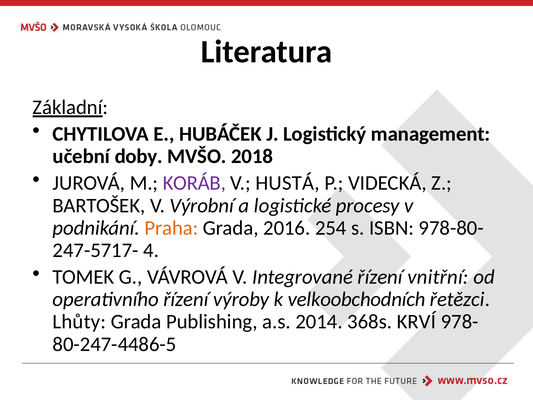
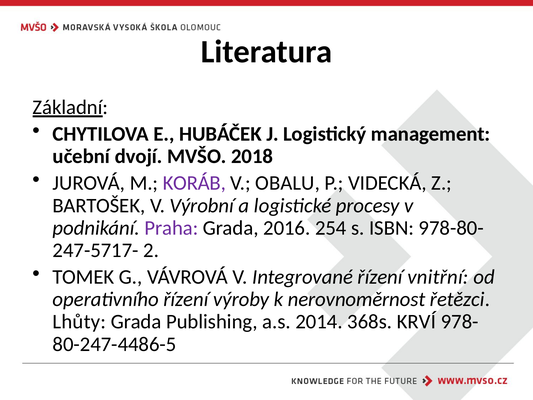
doby: doby -> dvojí
HUSTÁ: HUSTÁ -> OBALU
Praha colour: orange -> purple
4: 4 -> 2
velkoobchodních: velkoobchodních -> nerovnoměrnost
